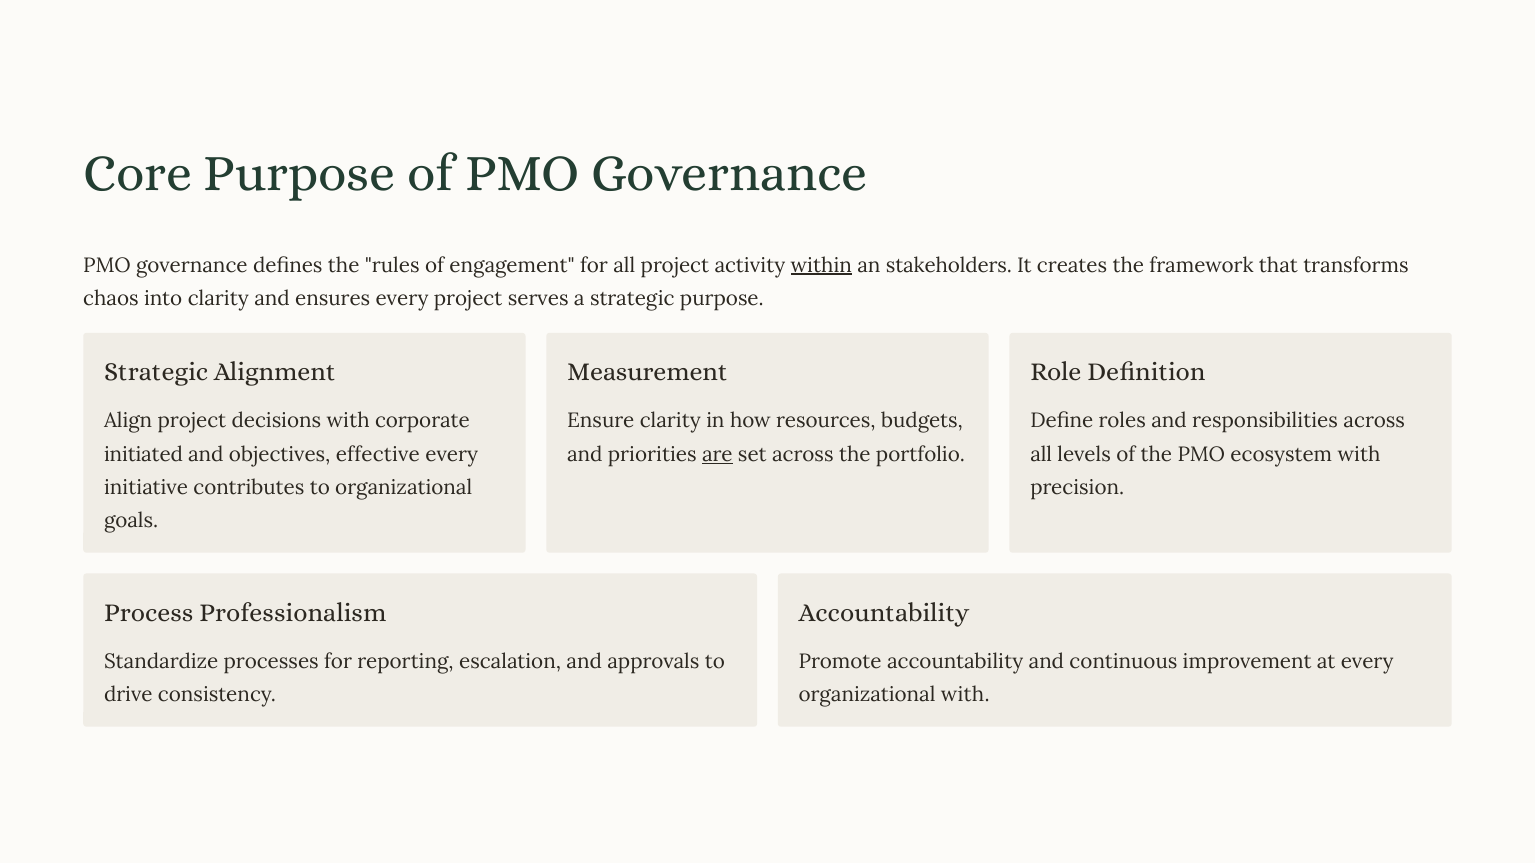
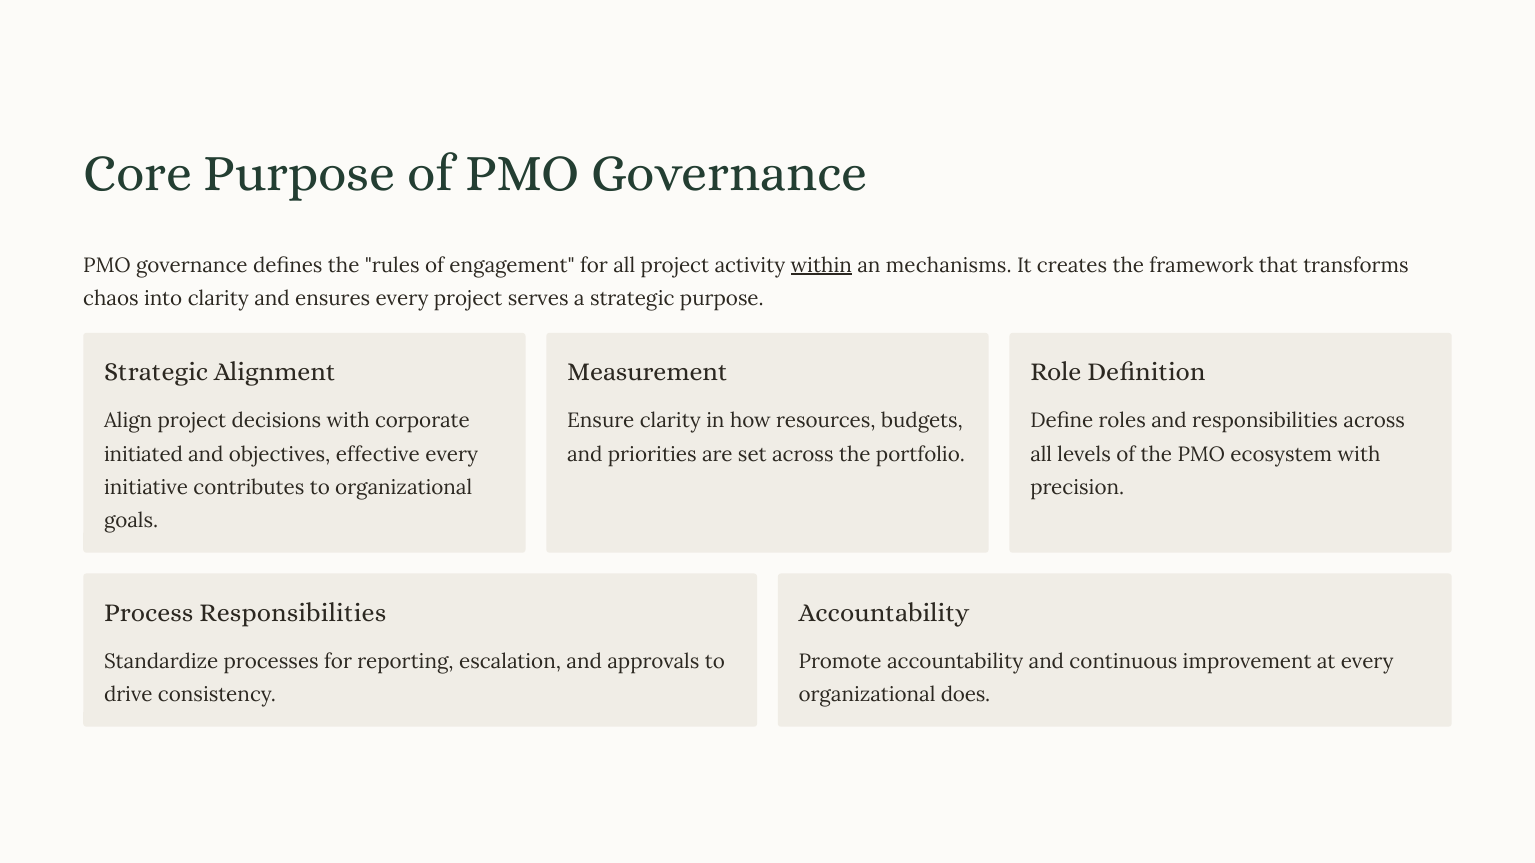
stakeholders: stakeholders -> mechanisms
are underline: present -> none
Process Professionalism: Professionalism -> Responsibilities
organizational with: with -> does
